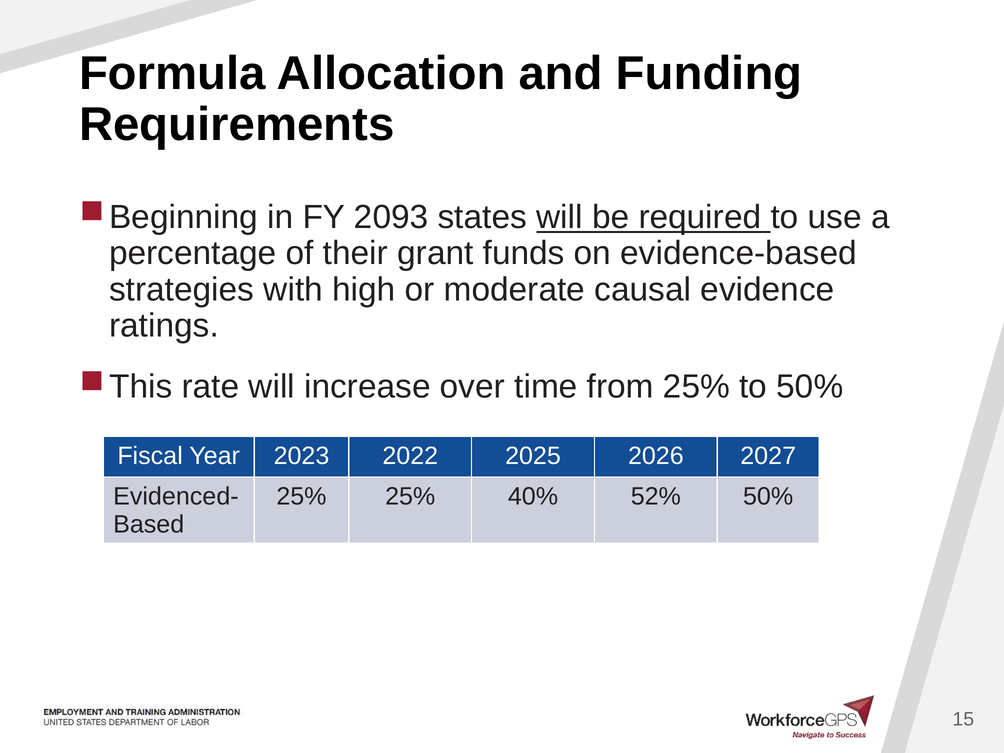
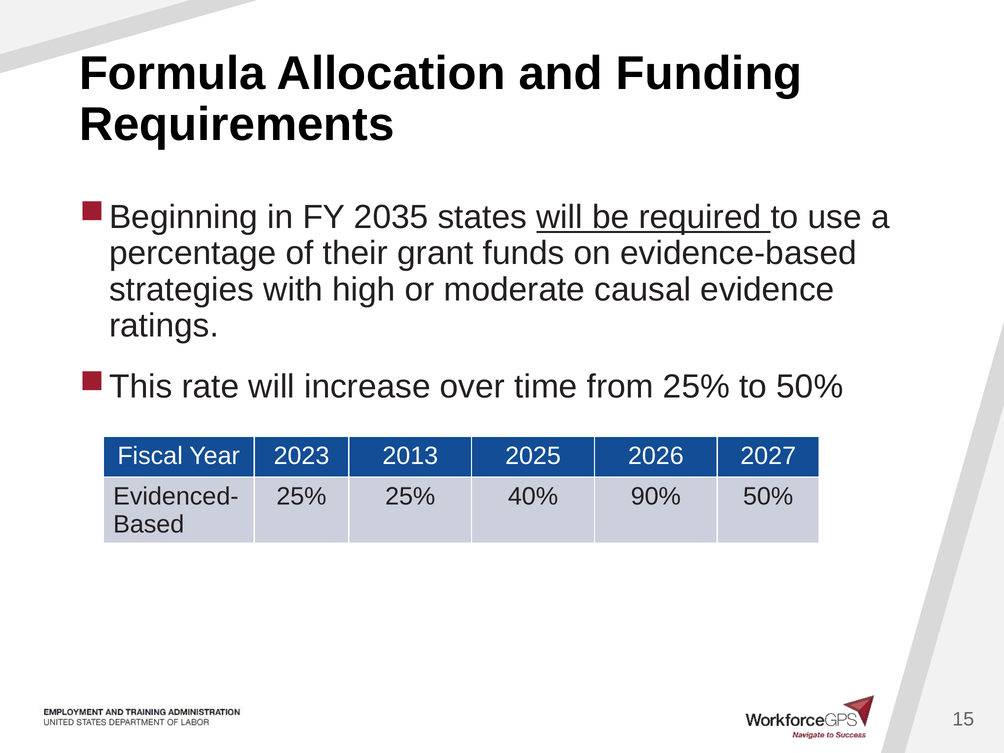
2093: 2093 -> 2035
2022: 2022 -> 2013
52%: 52% -> 90%
